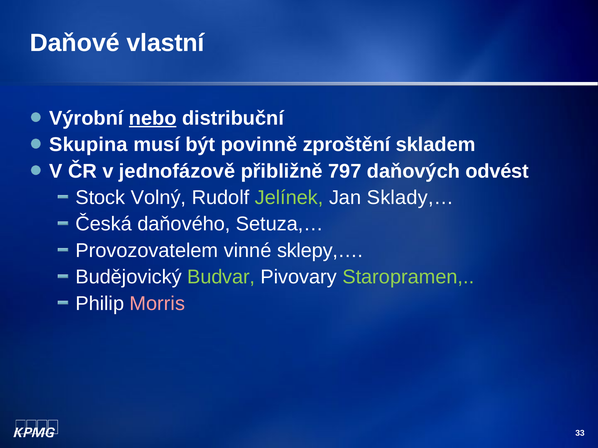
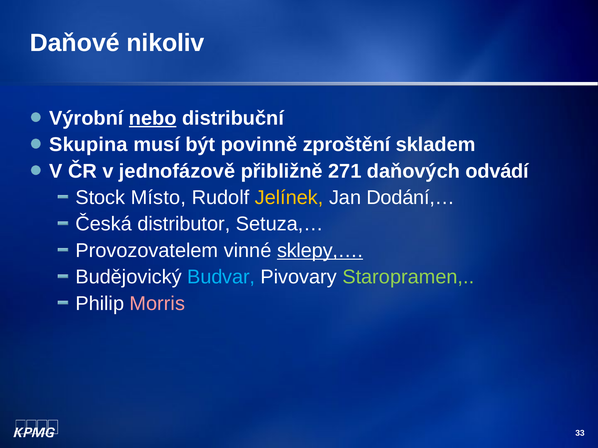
vlastní: vlastní -> nikoliv
797: 797 -> 271
odvést: odvést -> odvádí
Volný: Volný -> Místo
Jelínek colour: light green -> yellow
Sklady,…: Sklady,… -> Dodání,…
daňového: daňového -> distributor
sklepy,… underline: none -> present
Budvar colour: light green -> light blue
